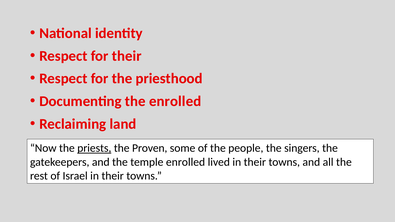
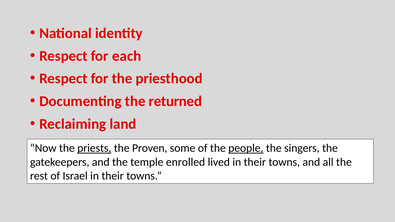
for their: their -> each
the enrolled: enrolled -> returned
people underline: none -> present
